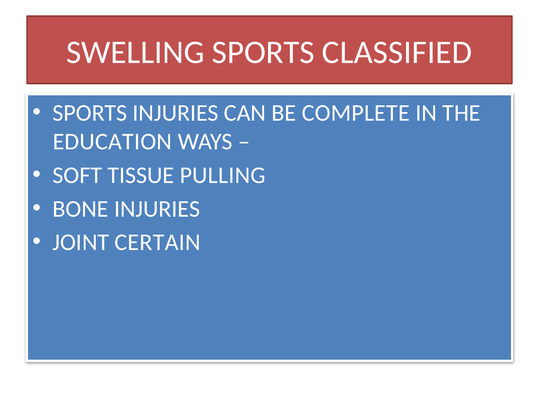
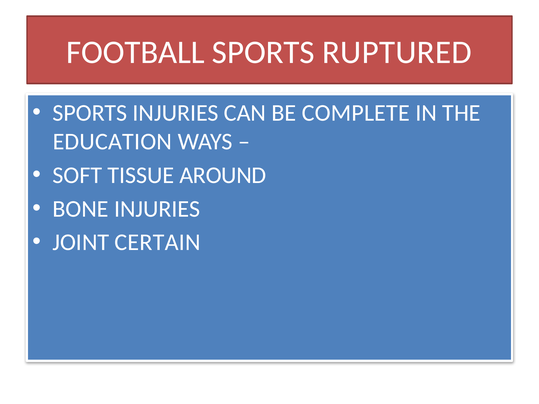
SWELLING: SWELLING -> FOOTBALL
CLASSIFIED: CLASSIFIED -> RUPTURED
PULLING: PULLING -> AROUND
